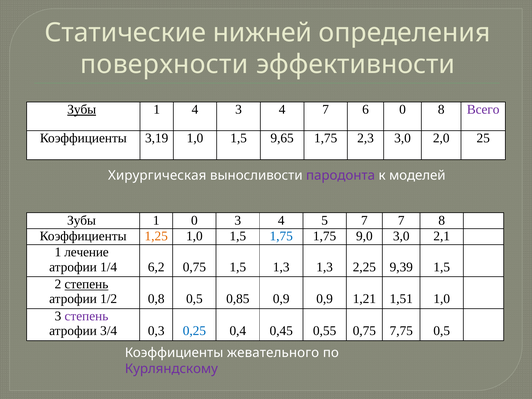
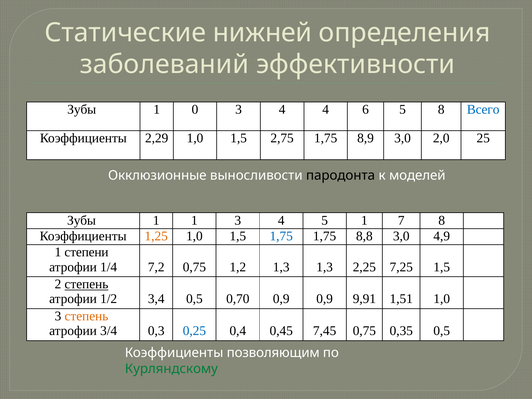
поверхности: поверхности -> заболеваний
Зубы at (82, 109) underline: present -> none
1 4: 4 -> 0
4 7: 7 -> 4
6 0: 0 -> 5
Всего colour: purple -> blue
3,19: 3,19 -> 2,29
9,65: 9,65 -> 2,75
2,3: 2,3 -> 8,9
Хирургическая: Хирургическая -> Окклюзионные
пародонта colour: purple -> black
1 0: 0 -> 1
5 7: 7 -> 1
9,0: 9,0 -> 8,8
2,1: 2,1 -> 4,9
лечение: лечение -> степени
6,2: 6,2 -> 7,2
0,75 1,5: 1,5 -> 1,2
9,39: 9,39 -> 7,25
0,8: 0,8 -> 3,4
0,85: 0,85 -> 0,70
1,21: 1,21 -> 9,91
степень at (86, 316) colour: purple -> orange
0,55: 0,55 -> 7,45
7,75: 7,75 -> 0,35
жевательного: жевательного -> позволяющим
Курляндскому colour: purple -> green
